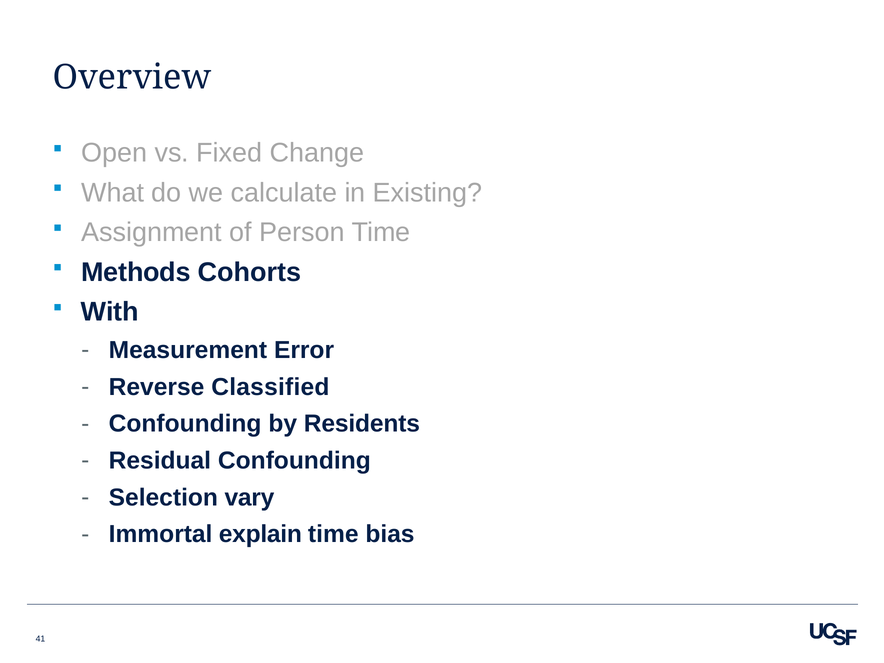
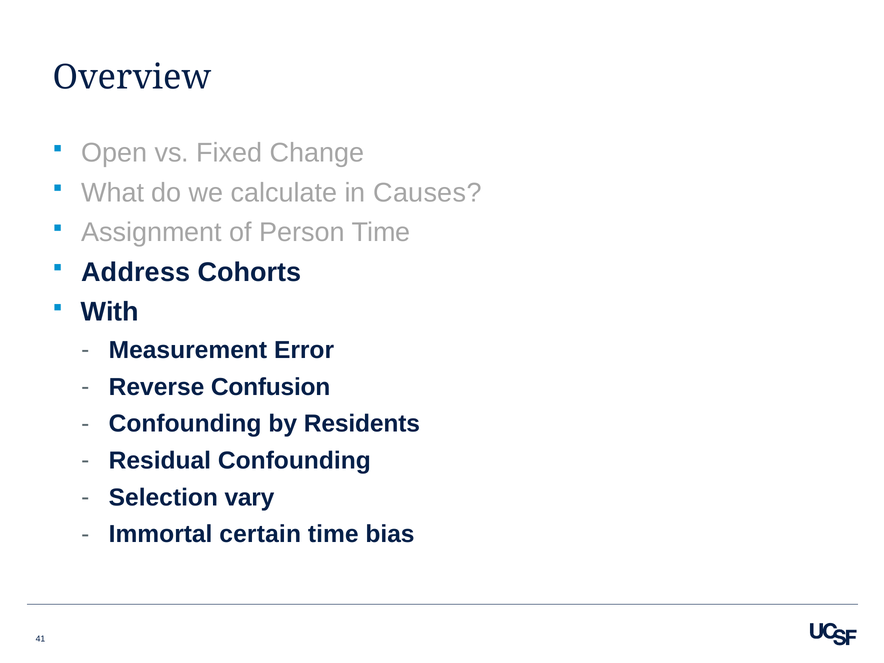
Existing: Existing -> Causes
Methods: Methods -> Address
Classified: Classified -> Confusion
explain: explain -> certain
